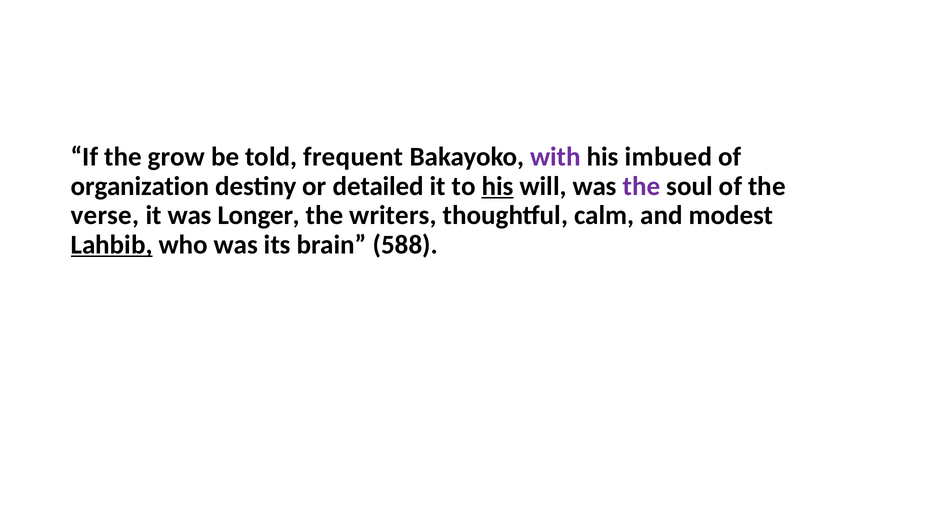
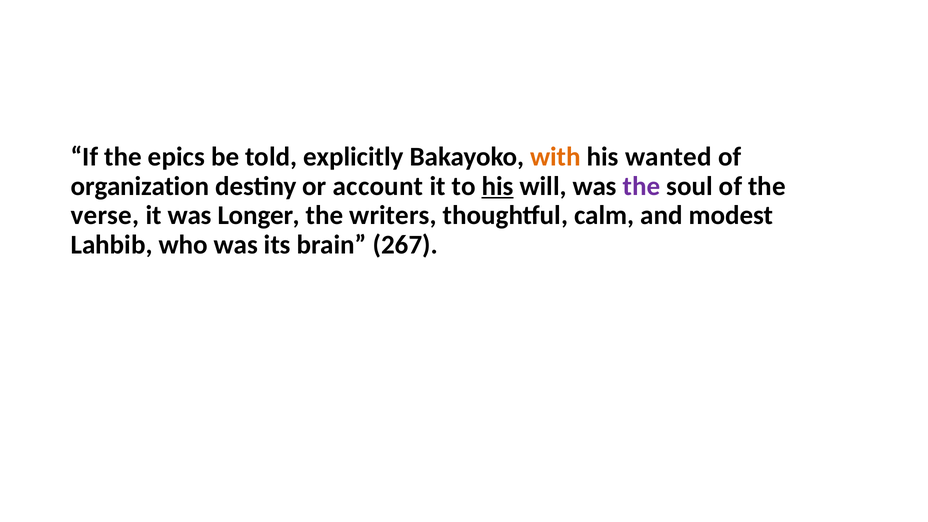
grow: grow -> epics
frequent: frequent -> explicitly
with colour: purple -> orange
imbued: imbued -> wanted
detailed: detailed -> account
Lahbib underline: present -> none
588: 588 -> 267
